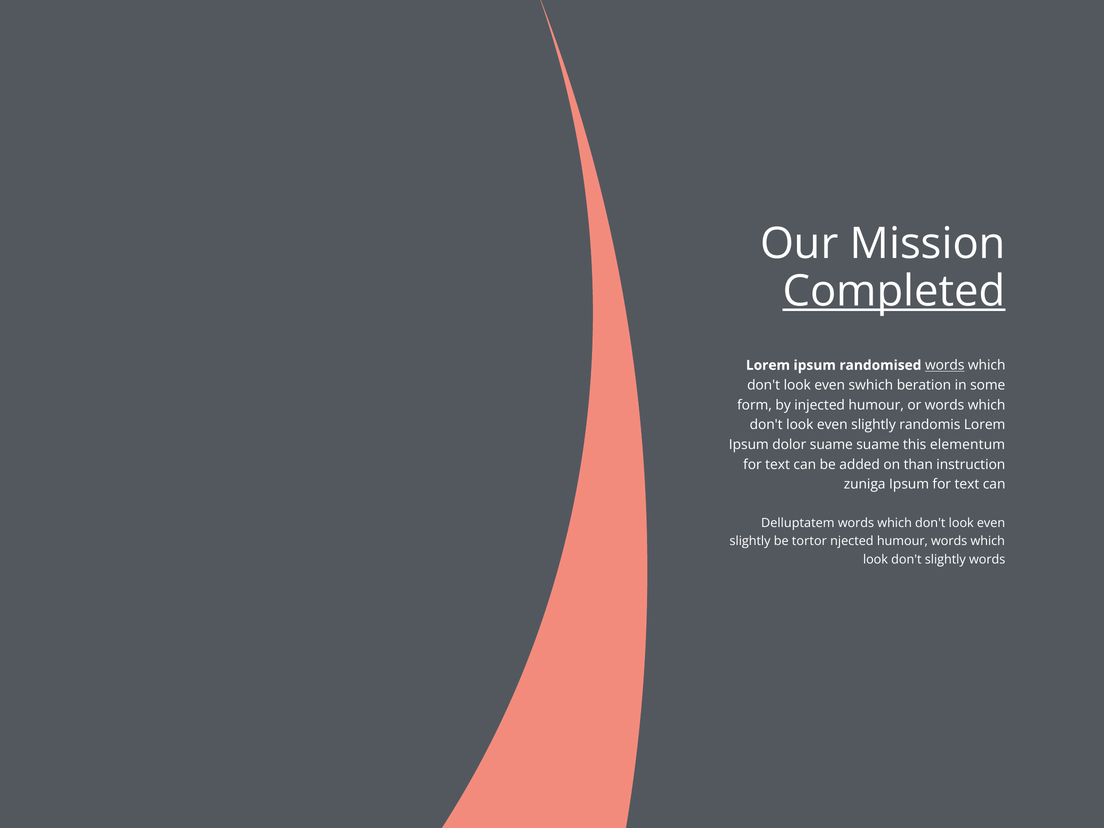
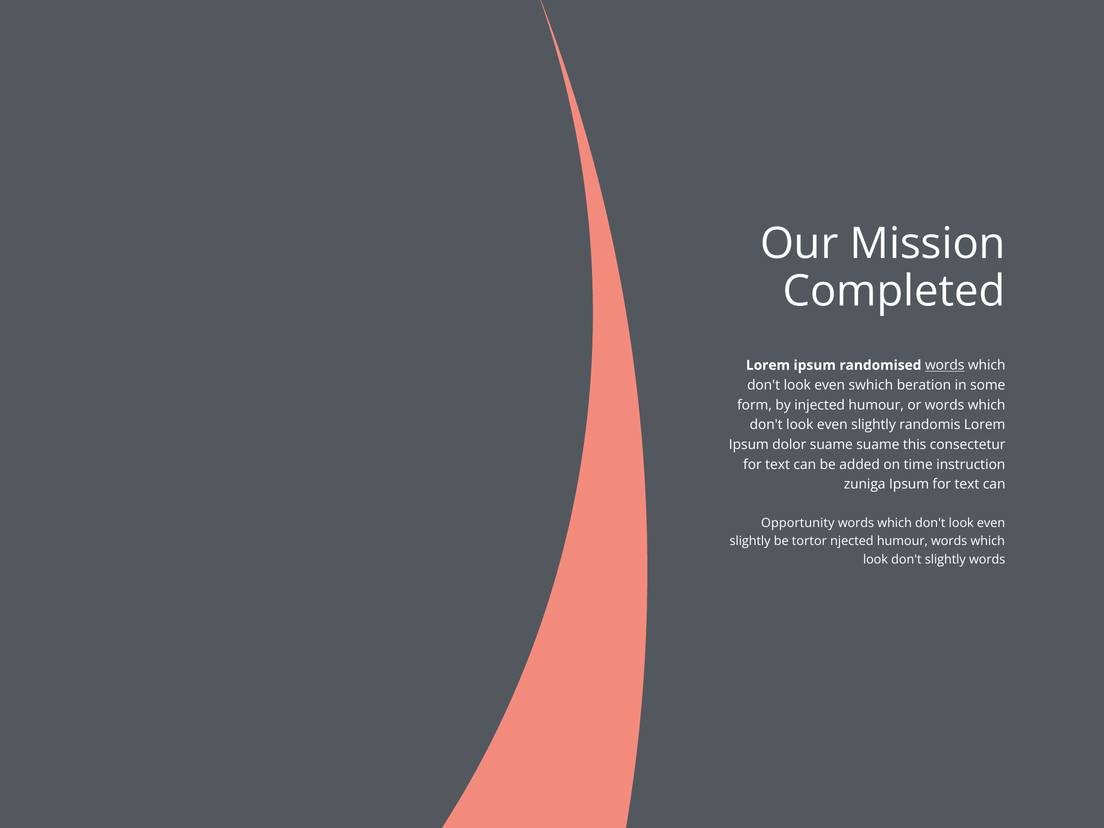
Completed underline: present -> none
elementum: elementum -> consectetur
than: than -> time
Delluptatem: Delluptatem -> Opportunity
